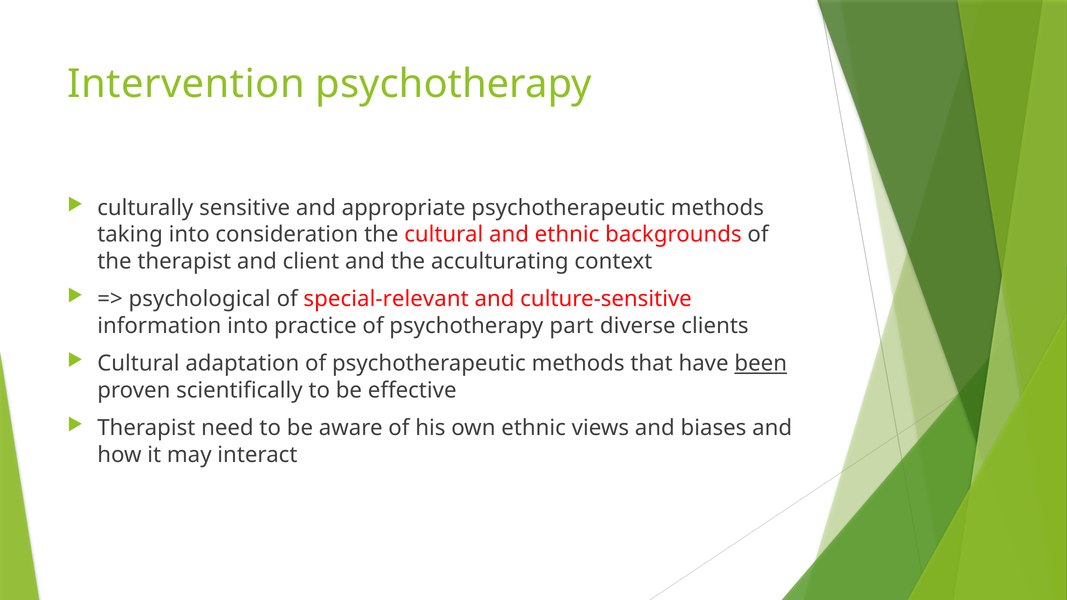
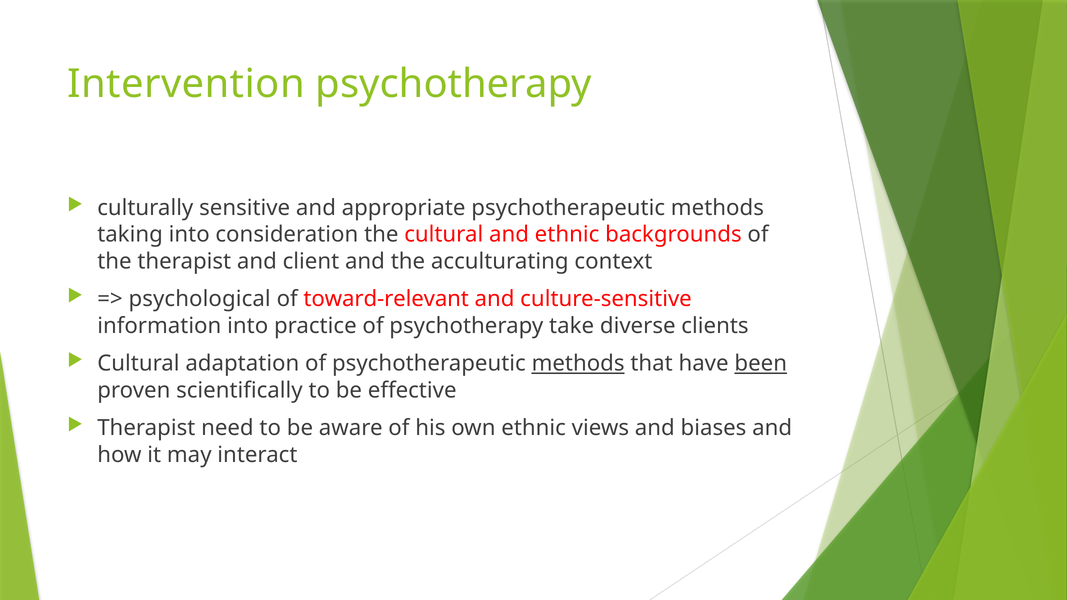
special-relevant: special-relevant -> toward-relevant
part: part -> take
methods at (578, 364) underline: none -> present
